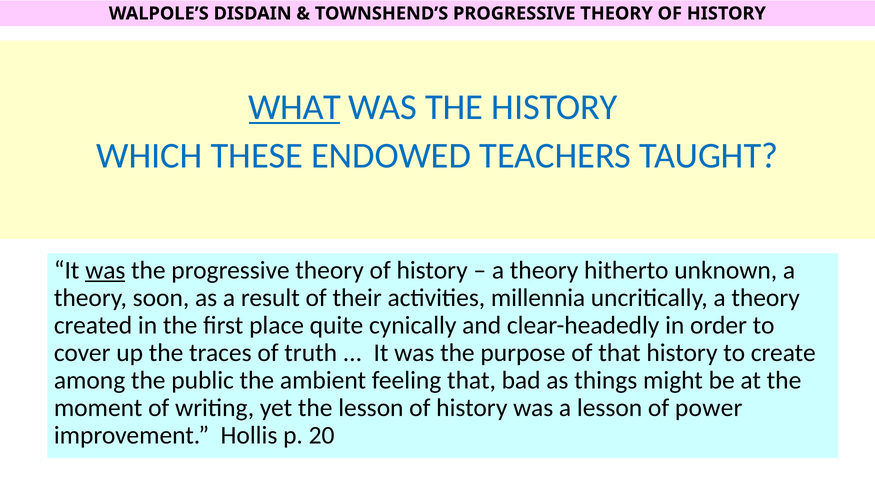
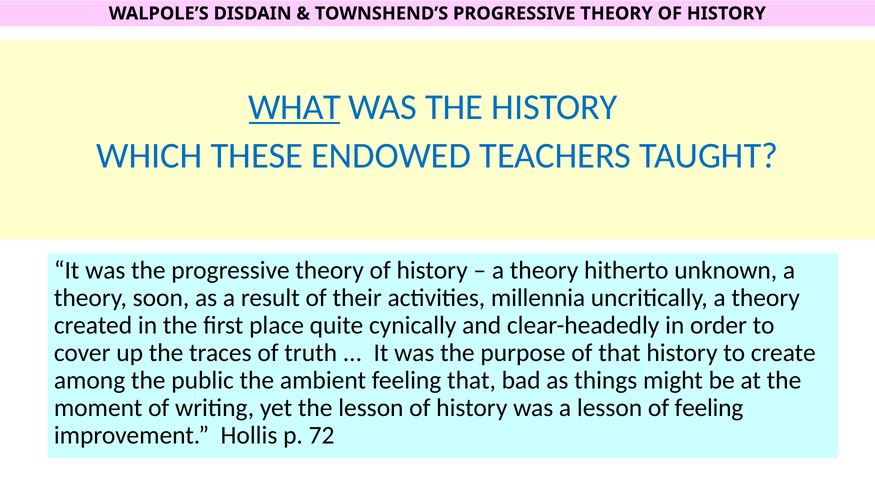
was at (105, 270) underline: present -> none
of power: power -> feeling
20: 20 -> 72
